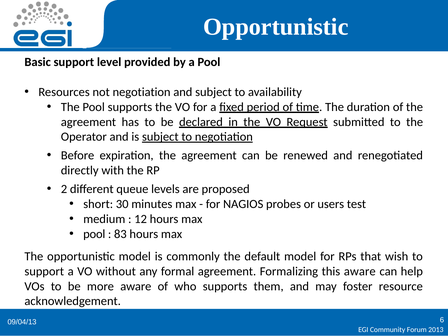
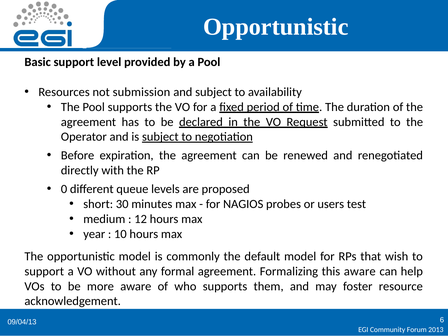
not negotiation: negotiation -> submission
2: 2 -> 0
pool at (94, 234): pool -> year
83: 83 -> 10
